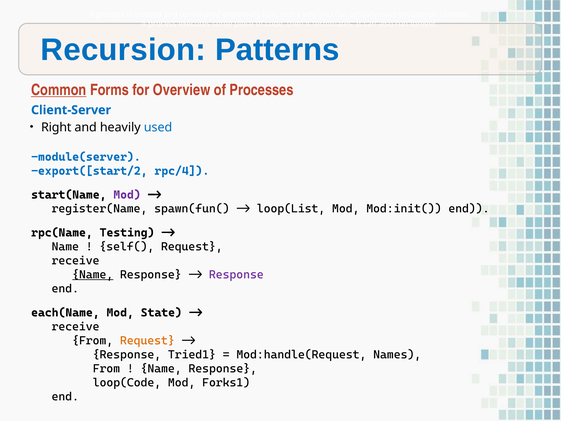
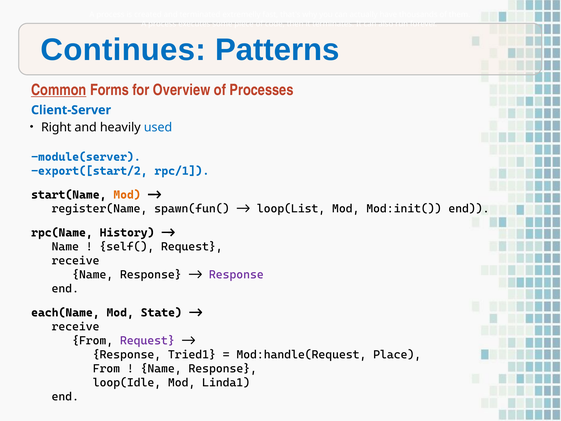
Recursion: Recursion -> Continues
rpc/4: rpc/4 -> rpc/1
Mod at (127, 195) colour: purple -> orange
Testing: Testing -> History
Name at (93, 275) underline: present -> none
Request at (147, 340) colour: orange -> purple
Names: Names -> Place
loop(Code: loop(Code -> loop(Idle
Forks1: Forks1 -> Linda1
